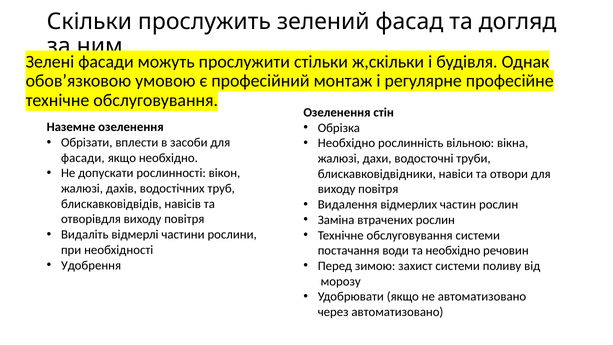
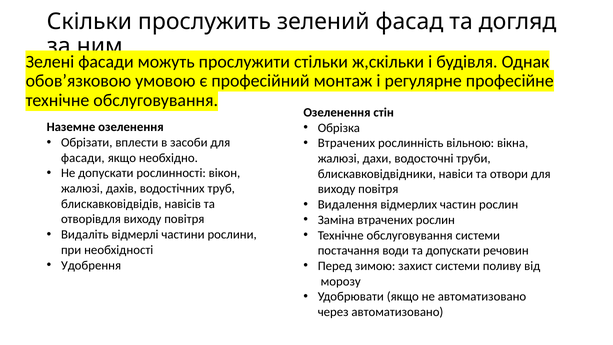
Необхідно at (346, 143): Необхідно -> Втрачених
та необхідно: необхідно -> допускати
